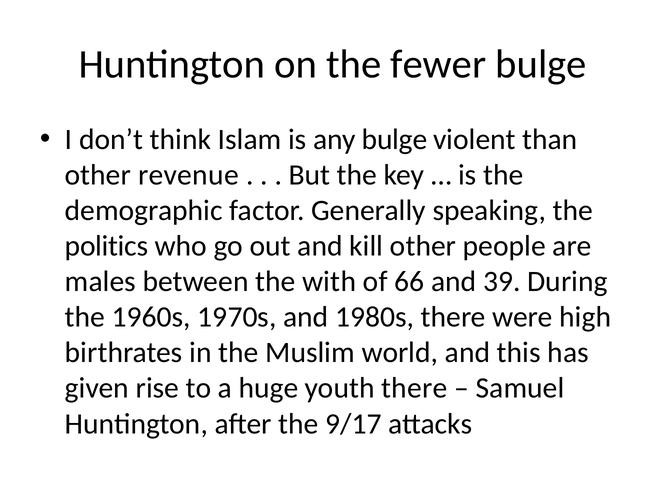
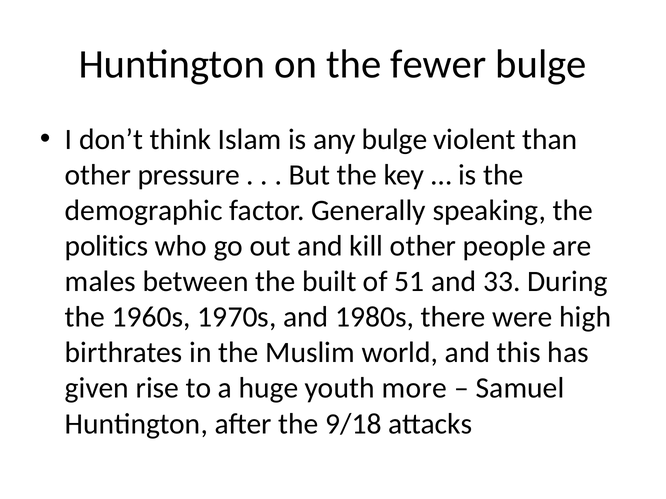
revenue: revenue -> pressure
with: with -> built
66: 66 -> 51
39: 39 -> 33
youth there: there -> more
9/17: 9/17 -> 9/18
